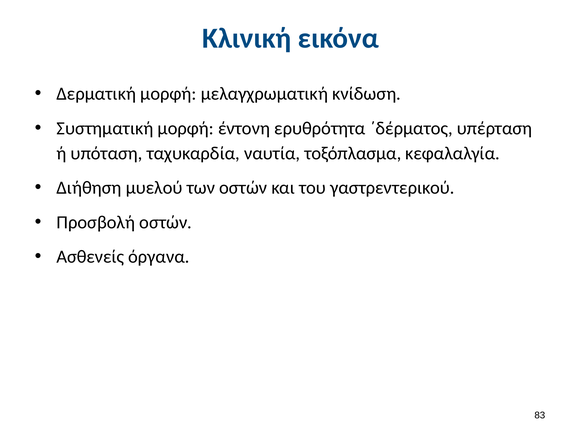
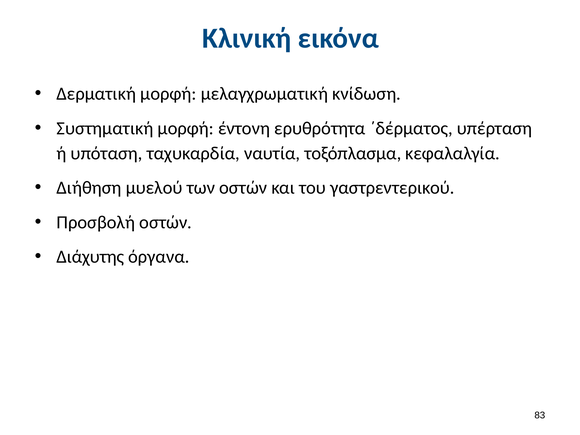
Ασθενείς: Ασθενείς -> Διάχυτης
